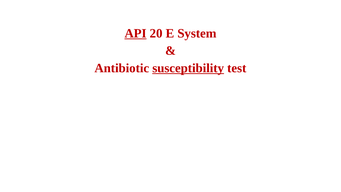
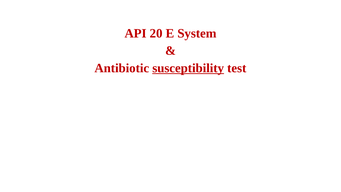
API underline: present -> none
